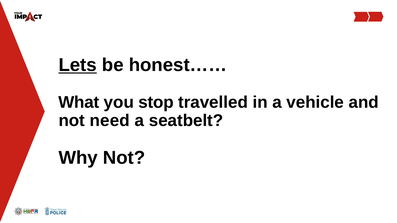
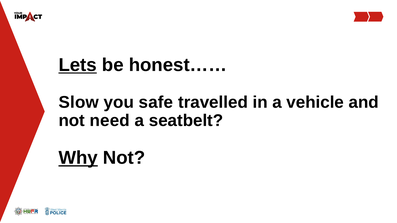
What: What -> Slow
stop: stop -> safe
Why underline: none -> present
